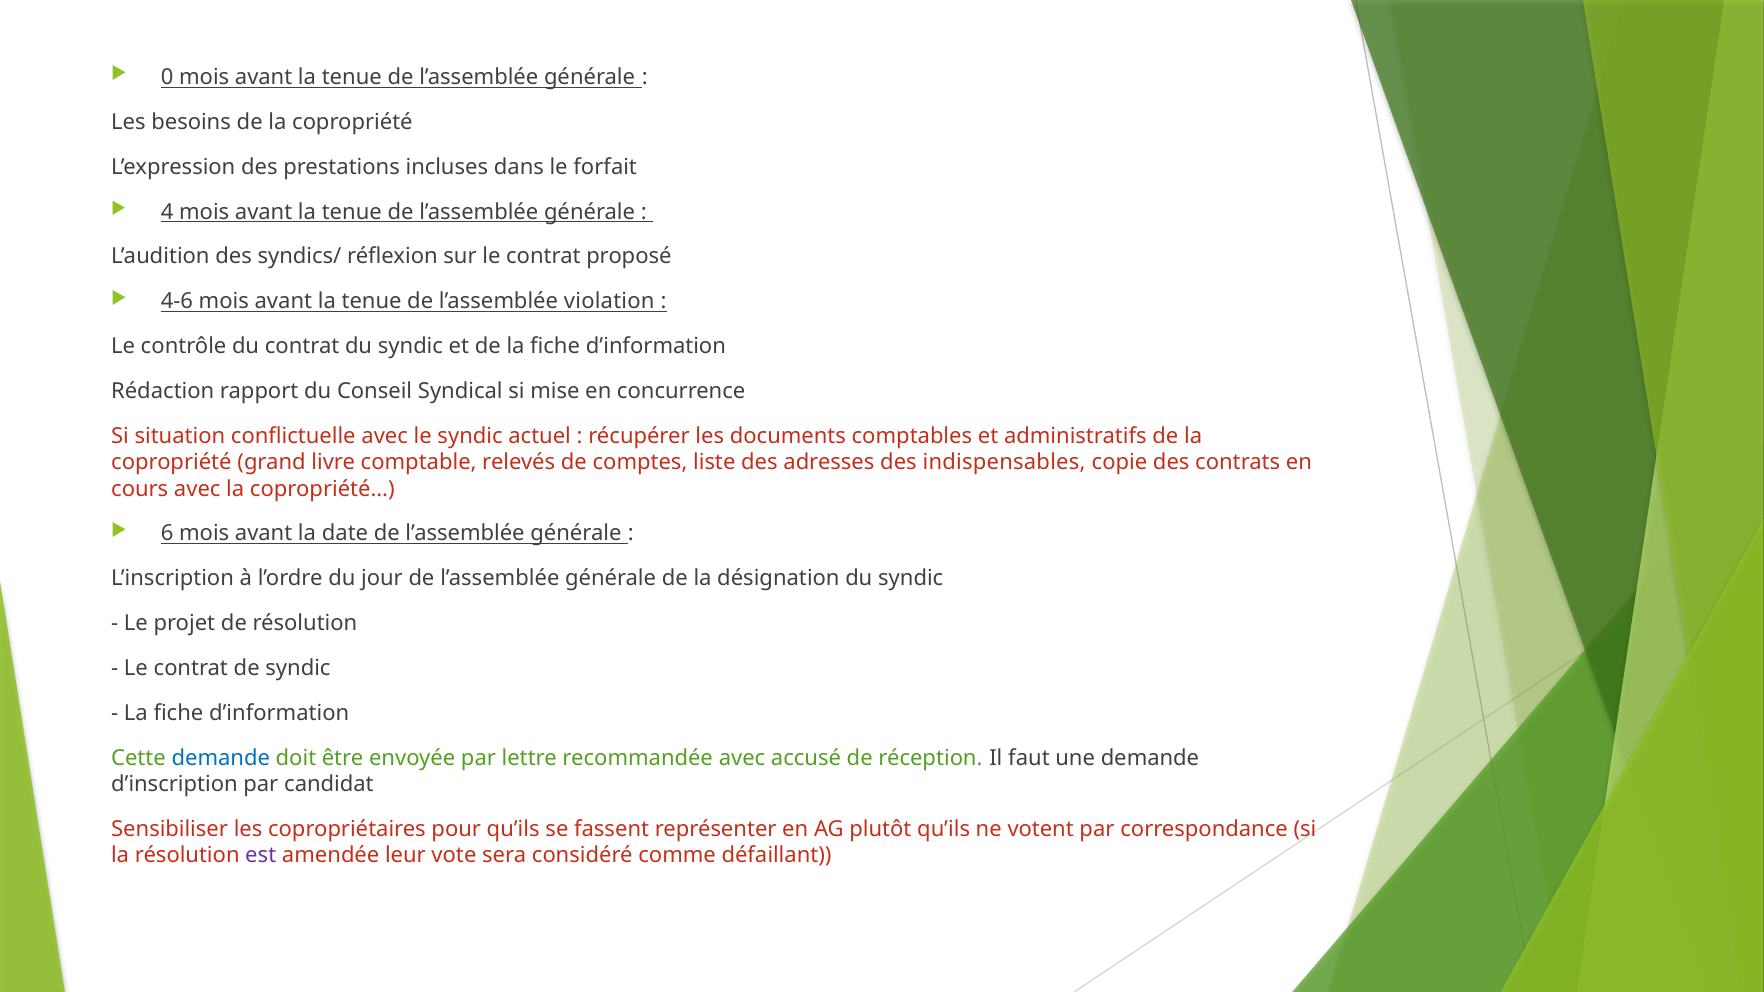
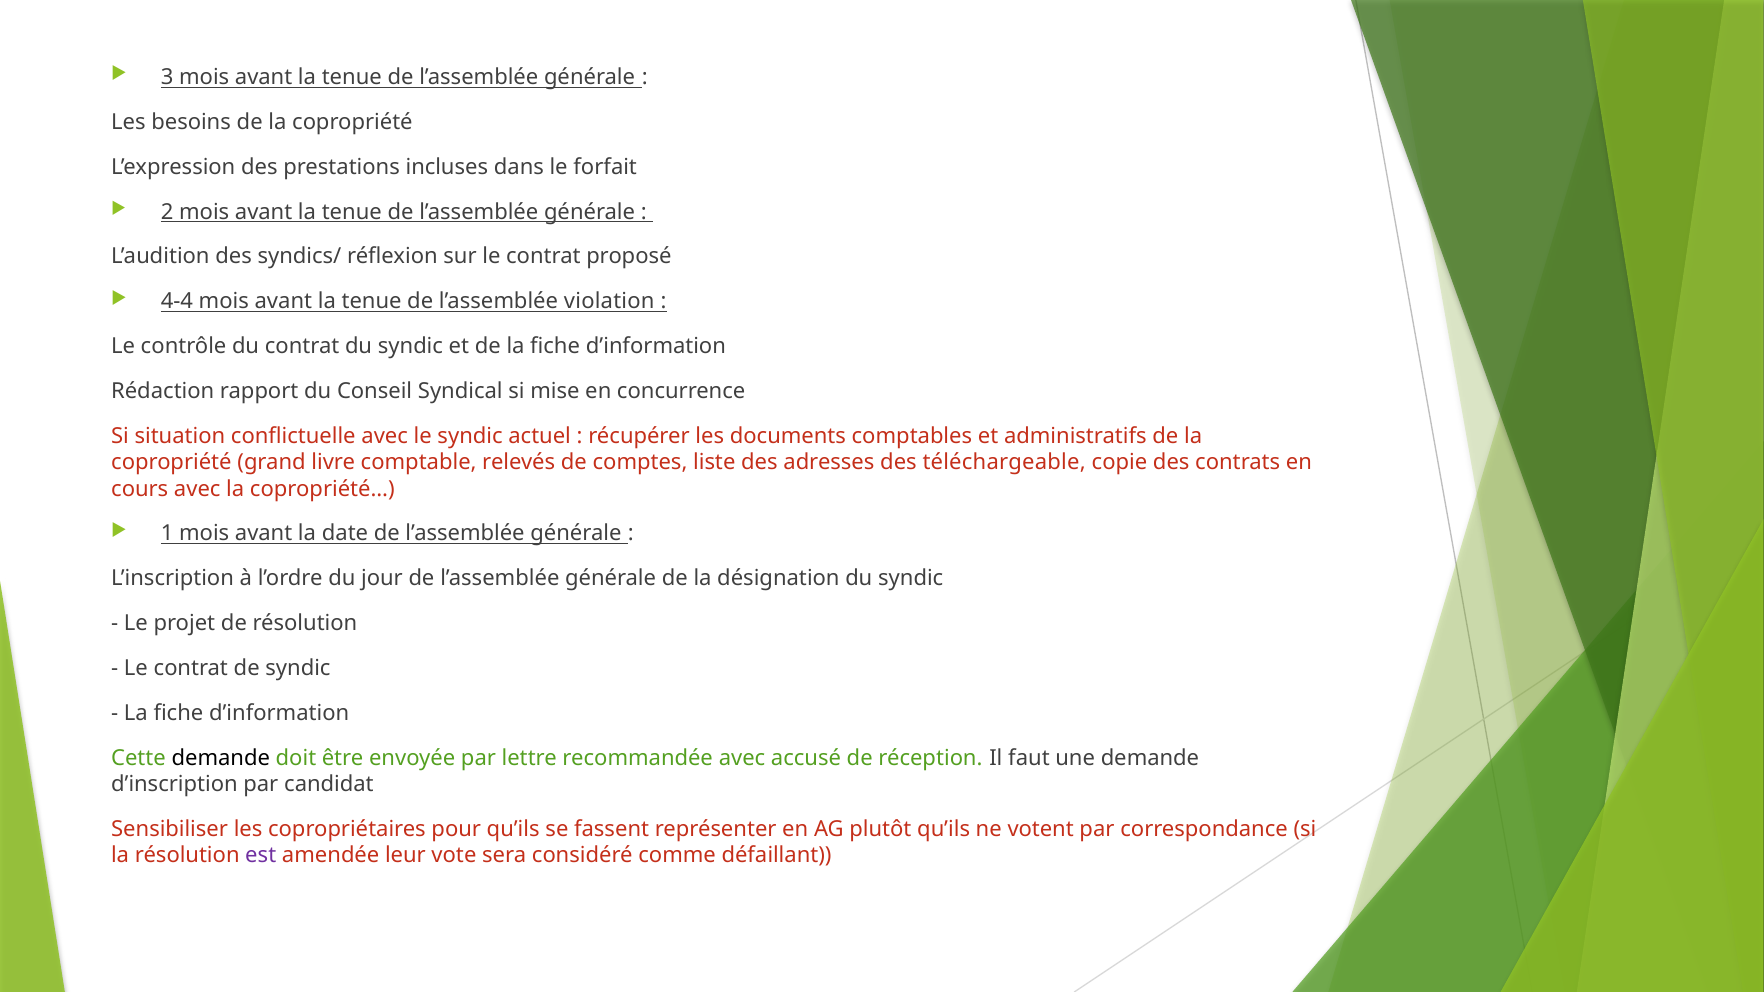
0: 0 -> 3
4: 4 -> 2
4-6: 4-6 -> 4-4
indispensables: indispensables -> téléchargeable
6: 6 -> 1
demande at (221, 758) colour: blue -> black
